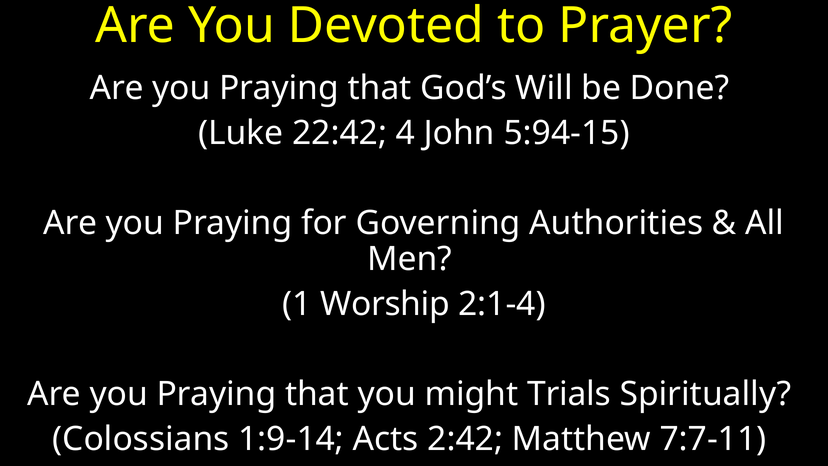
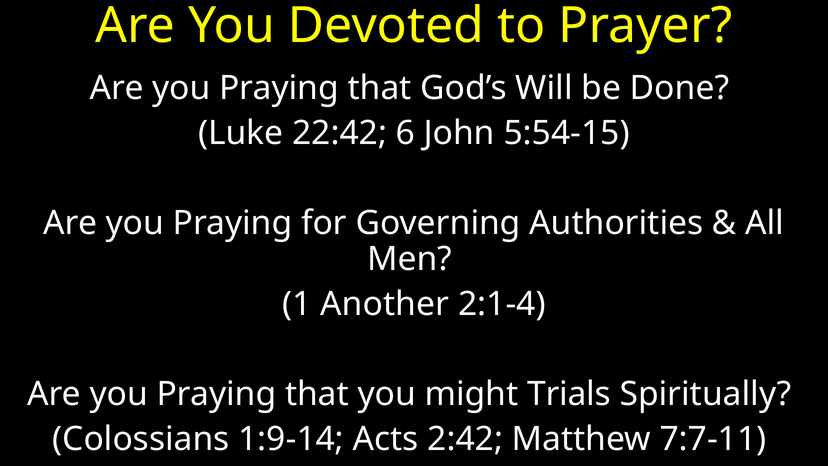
4: 4 -> 6
5:94-15: 5:94-15 -> 5:54-15
Worship: Worship -> Another
